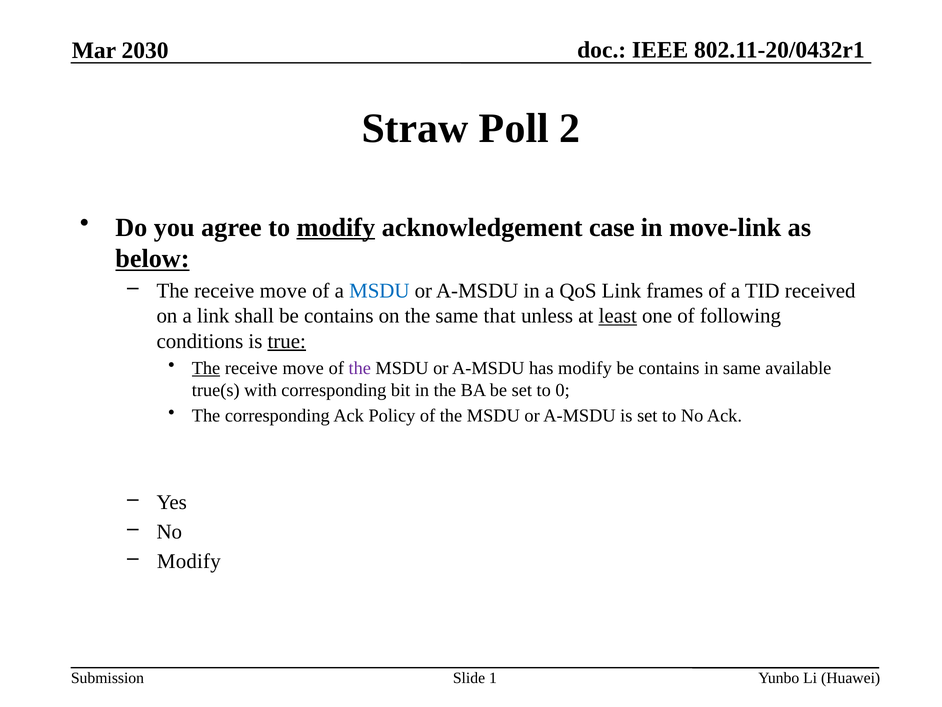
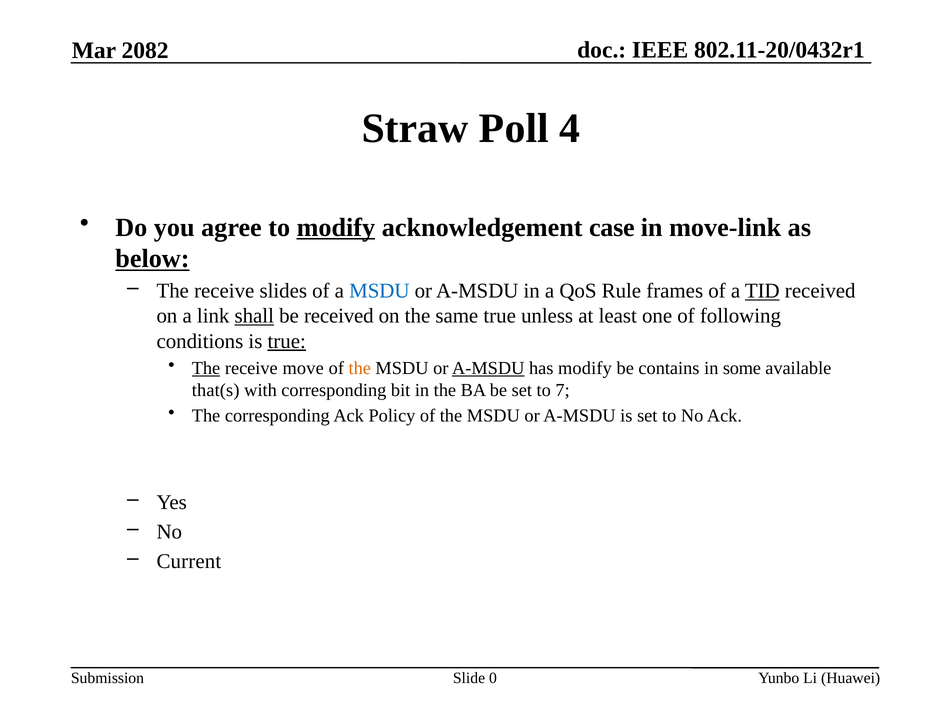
2030: 2030 -> 2082
2: 2 -> 4
move at (283, 291): move -> slides
QoS Link: Link -> Rule
TID underline: none -> present
shall underline: none -> present
contains at (339, 316): contains -> received
same that: that -> true
least underline: present -> none
the at (360, 368) colour: purple -> orange
A-MSDU at (488, 368) underline: none -> present
in same: same -> some
true(s: true(s -> that(s
0: 0 -> 7
Modify at (189, 561): Modify -> Current
1: 1 -> 0
